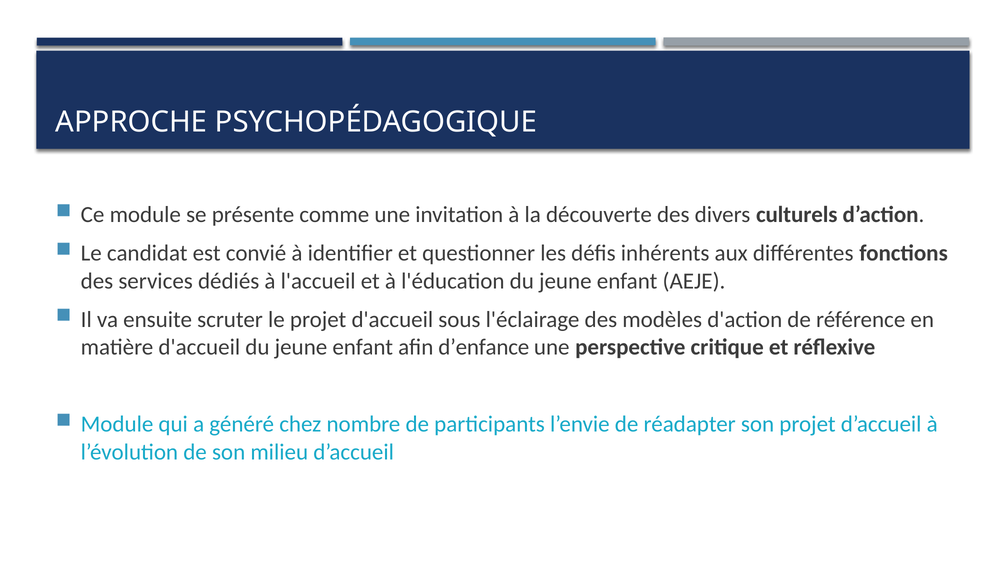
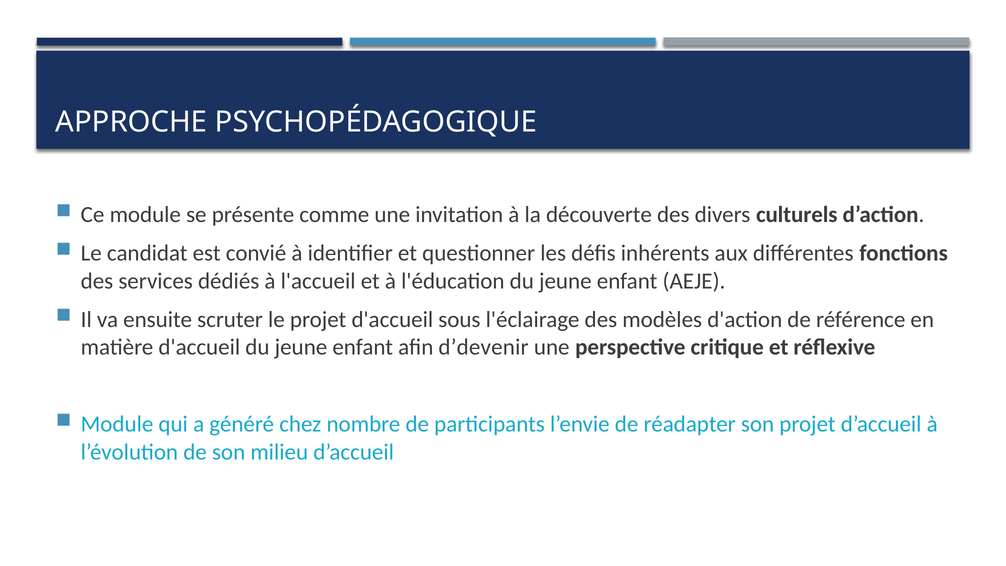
d’enfance: d’enfance -> d’devenir
